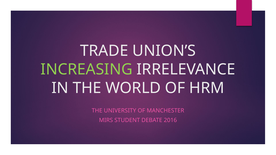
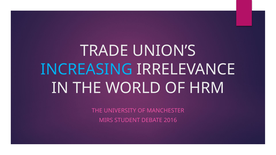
INCREASING colour: light green -> light blue
